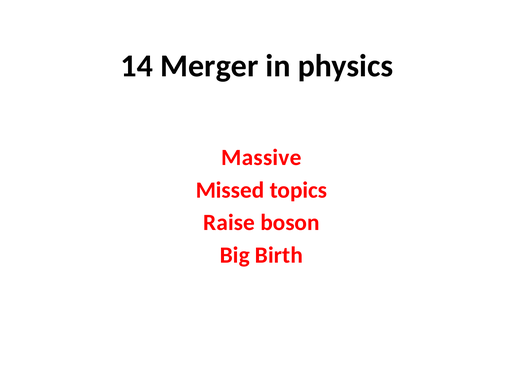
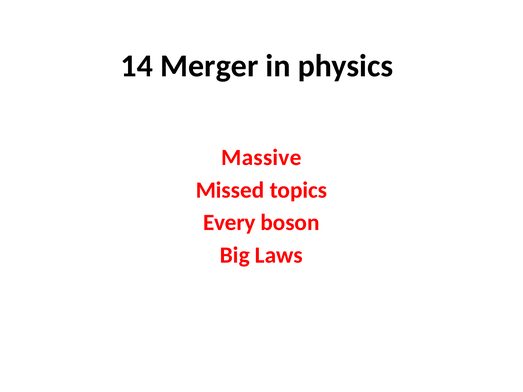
Raise: Raise -> Every
Birth: Birth -> Laws
